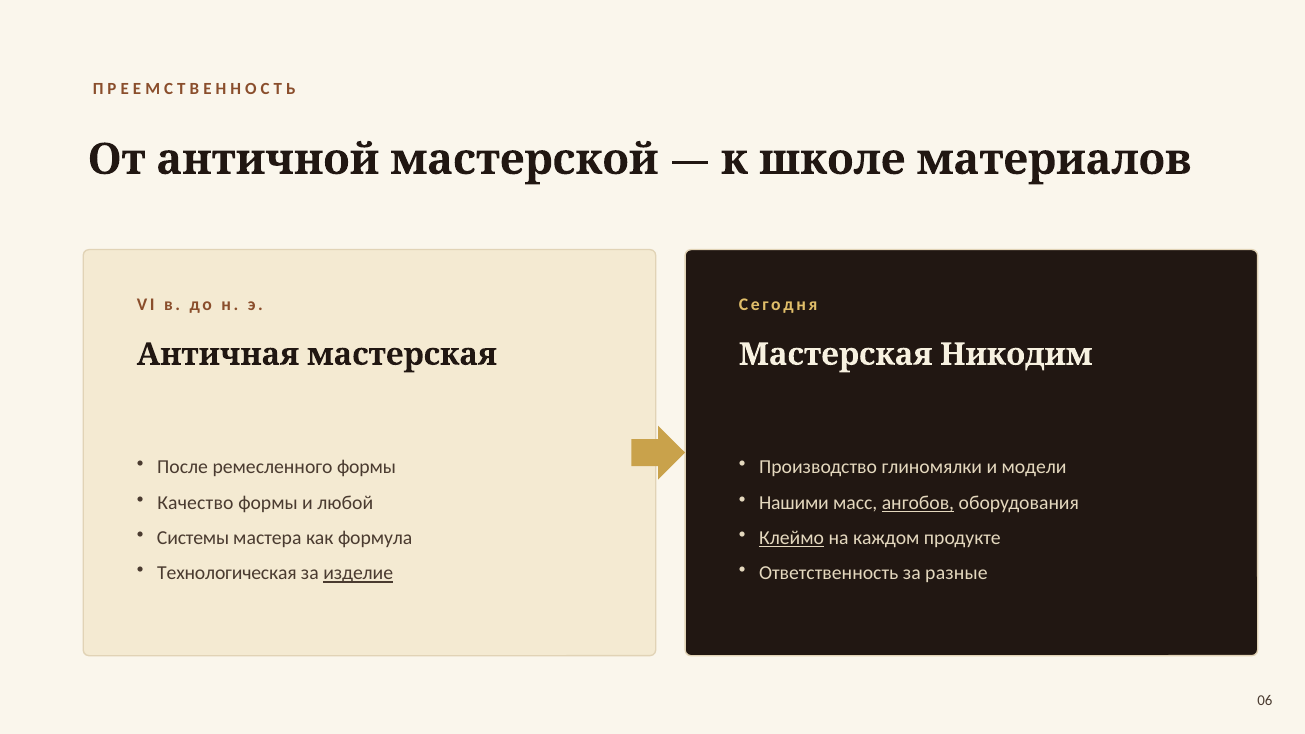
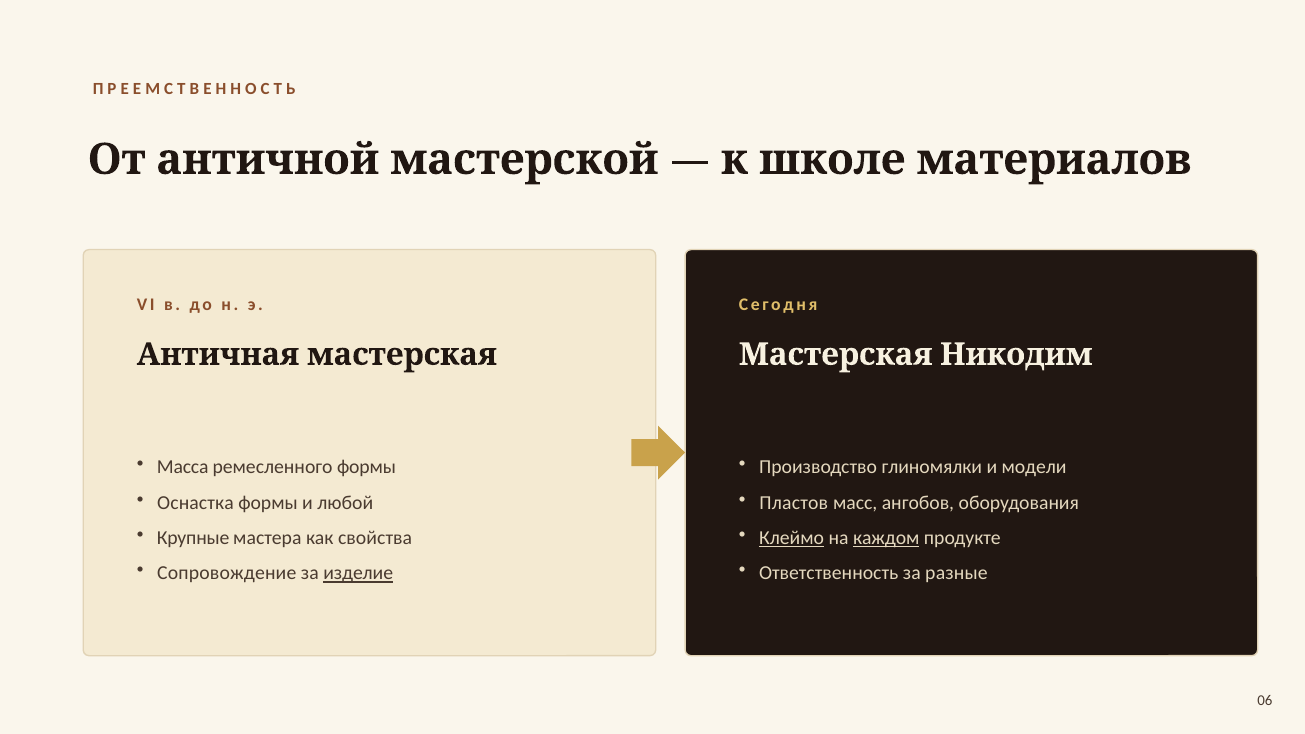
После: После -> Масса
Качество: Качество -> Оснастка
Нашими: Нашими -> Пластов
ангобов underline: present -> none
Системы: Системы -> Крупные
формула: формула -> свойства
каждом underline: none -> present
Технологическая: Технологическая -> Сопровождение
